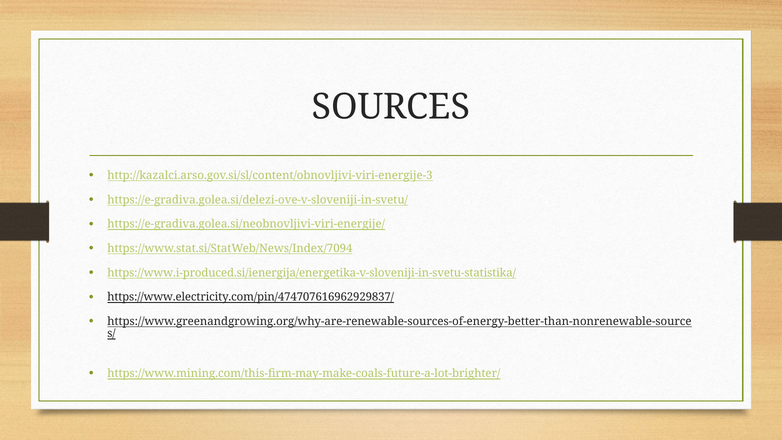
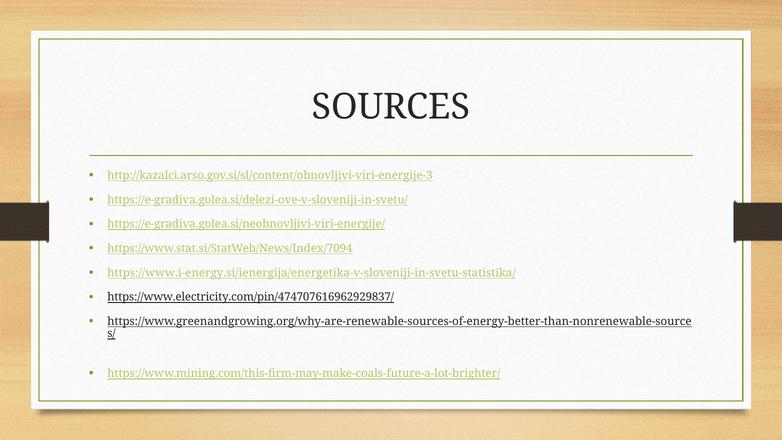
https://www.i-produced.si/ienergija/energetika-v-sloveniji-in-svetu-statistika/: https://www.i-produced.si/ienergija/energetika-v-sloveniji-in-svetu-statistika/ -> https://www.i-energy.si/ienergija/energetika-v-sloveniji-in-svetu-statistika/
